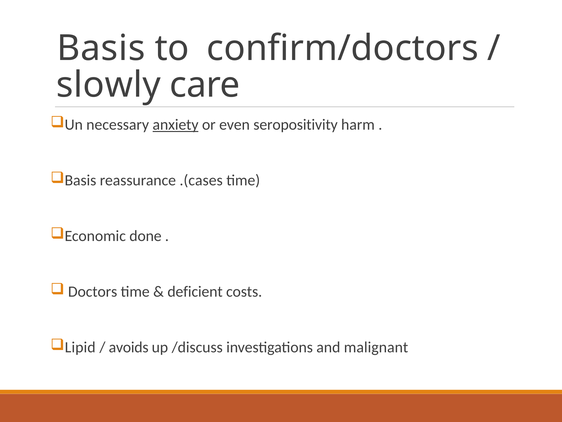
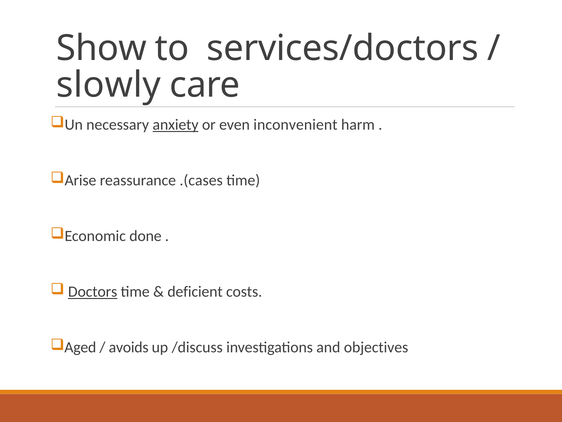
Basis at (101, 48): Basis -> Show
confirm/doctors: confirm/doctors -> services/doctors
seropositivity: seropositivity -> inconvenient
Basis at (80, 180): Basis -> Arise
Doctors underline: none -> present
Lipid: Lipid -> Aged
malignant: malignant -> objectives
